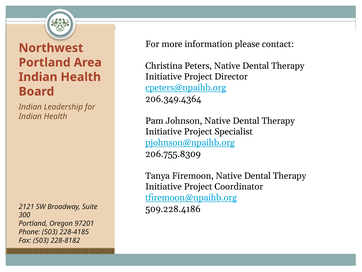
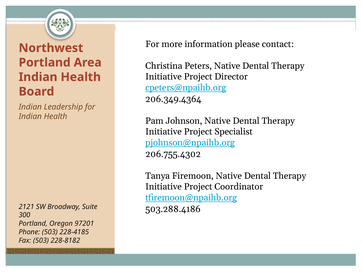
206.755.8309: 206.755.8309 -> 206.755.4302
509.228.4186: 509.228.4186 -> 503.288.4186
